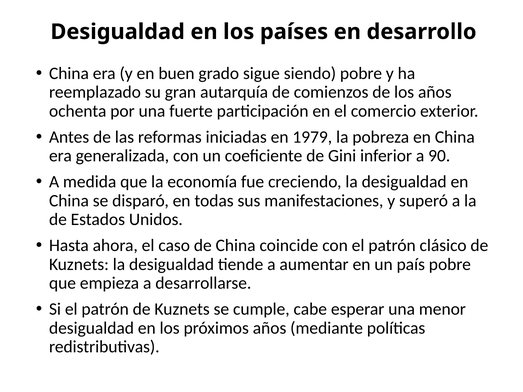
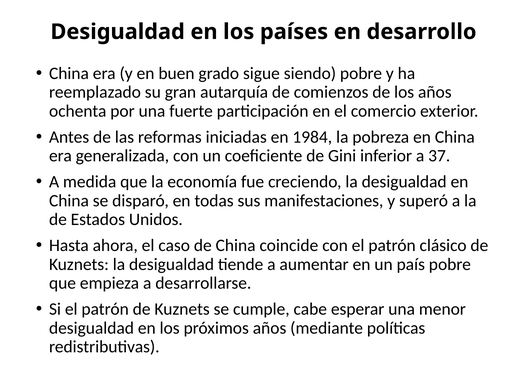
1979: 1979 -> 1984
90: 90 -> 37
